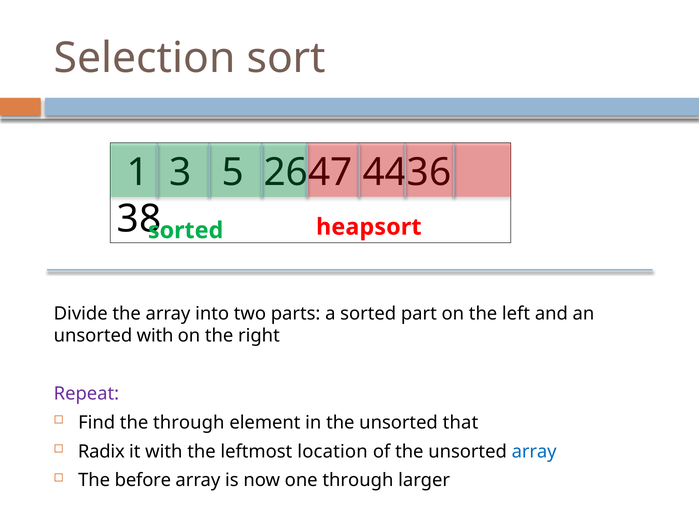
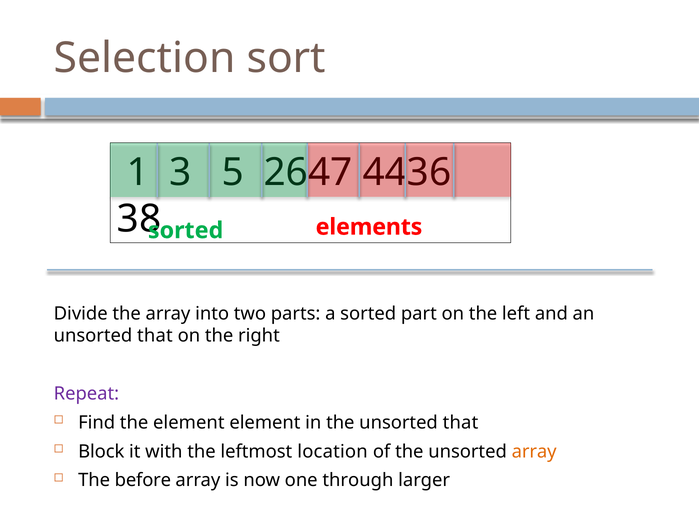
heapsort: heapsort -> elements
with at (155, 336): with -> that
the through: through -> element
Radix: Radix -> Block
array at (534, 452) colour: blue -> orange
